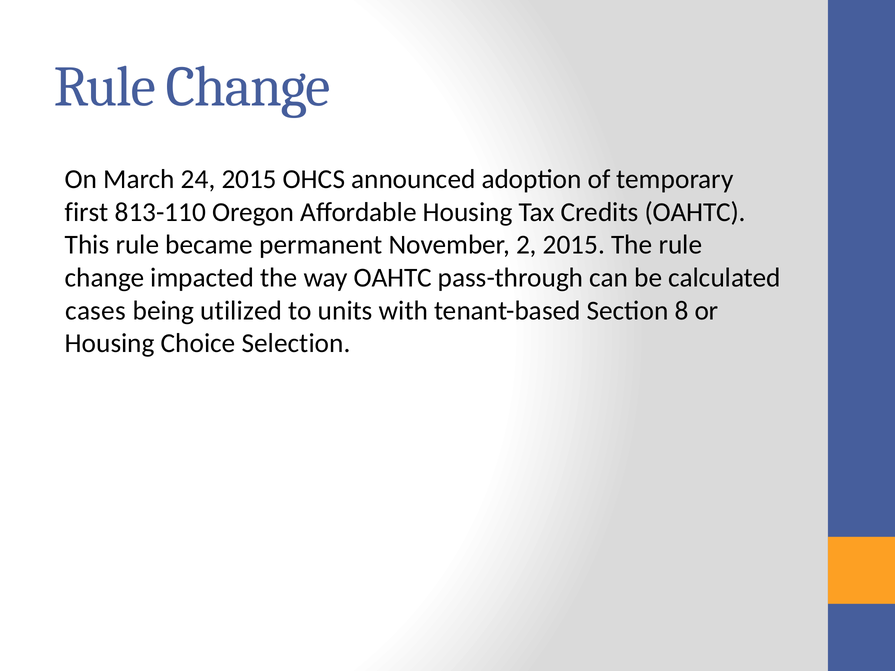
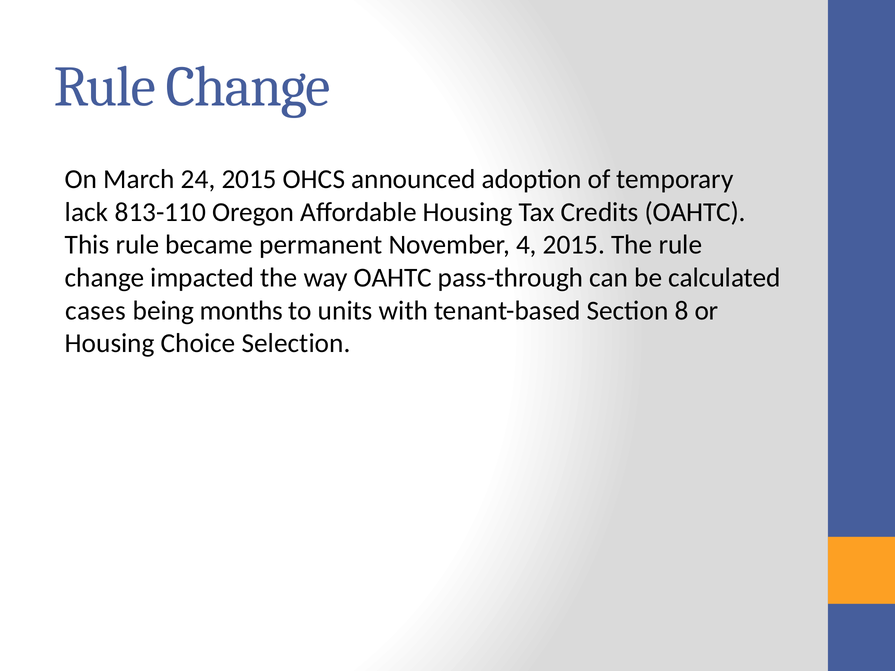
first: first -> lack
2: 2 -> 4
utilized: utilized -> months
